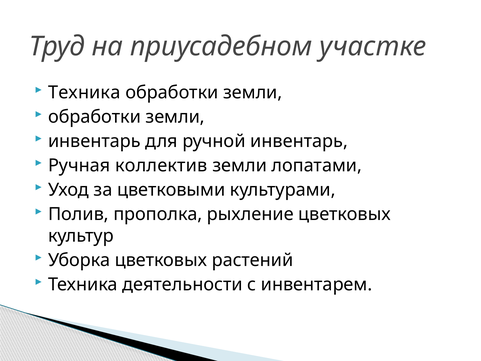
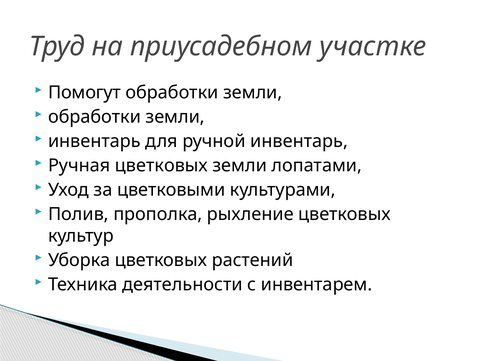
Техника at (84, 92): Техника -> Помогут
Ручная коллектив: коллектив -> цветковых
